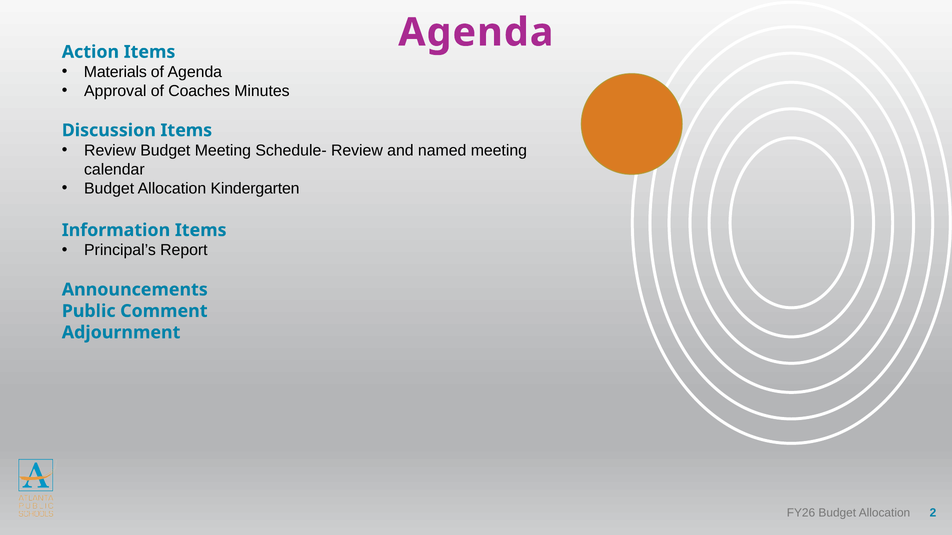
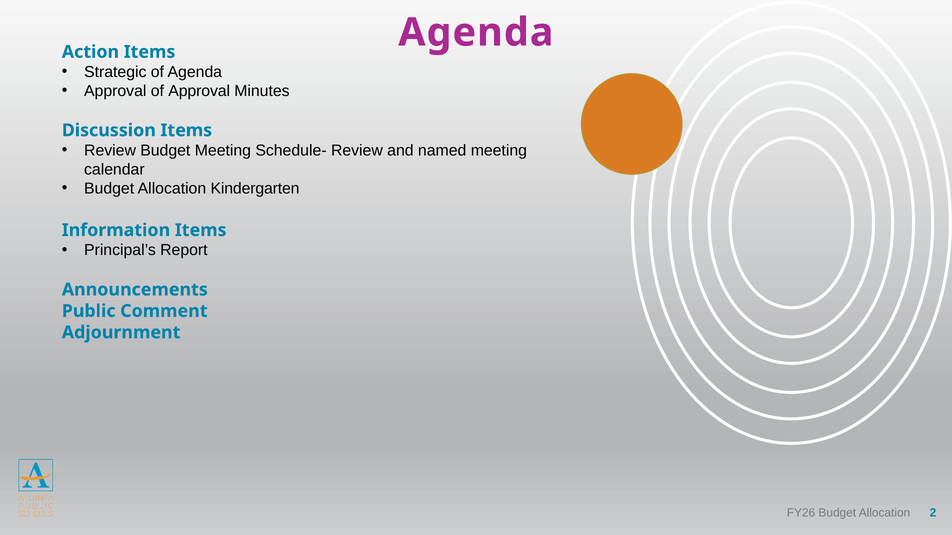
Materials: Materials -> Strategic
of Coaches: Coaches -> Approval
